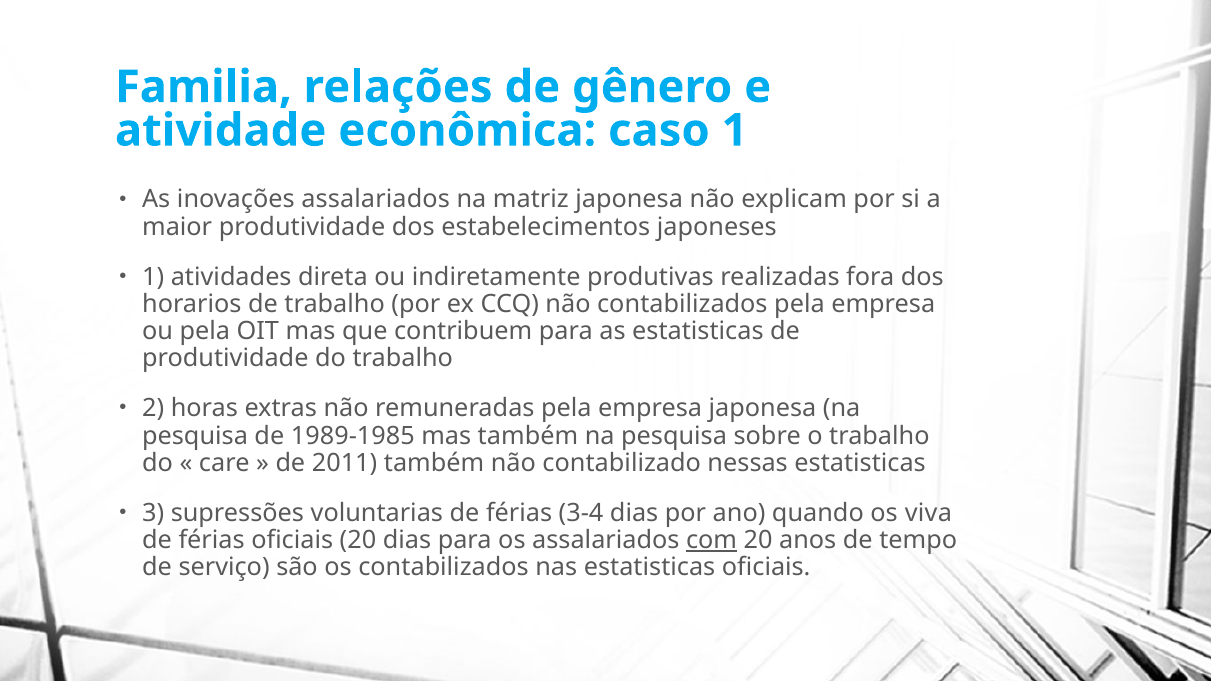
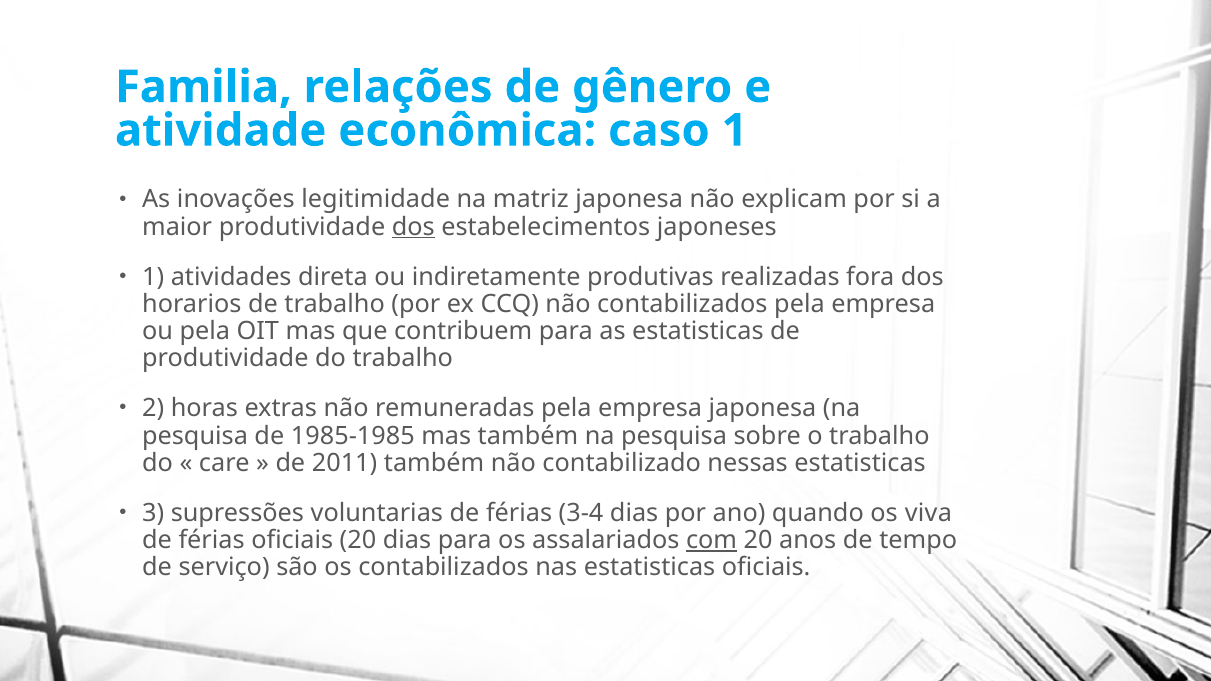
inovações assalariados: assalariados -> legitimidade
dos at (413, 227) underline: none -> present
1989-1985: 1989-1985 -> 1985-1985
